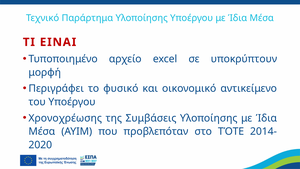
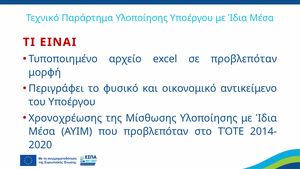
σε υποκρύπτουν: υποκρύπτουν -> προβλεπόταν
Συμβάσεις: Συμβάσεις -> Μίσθωσης
